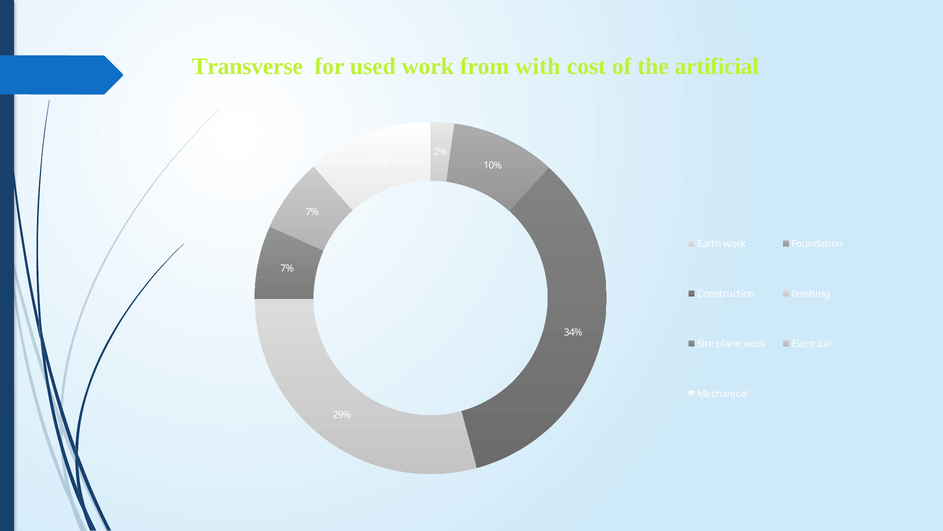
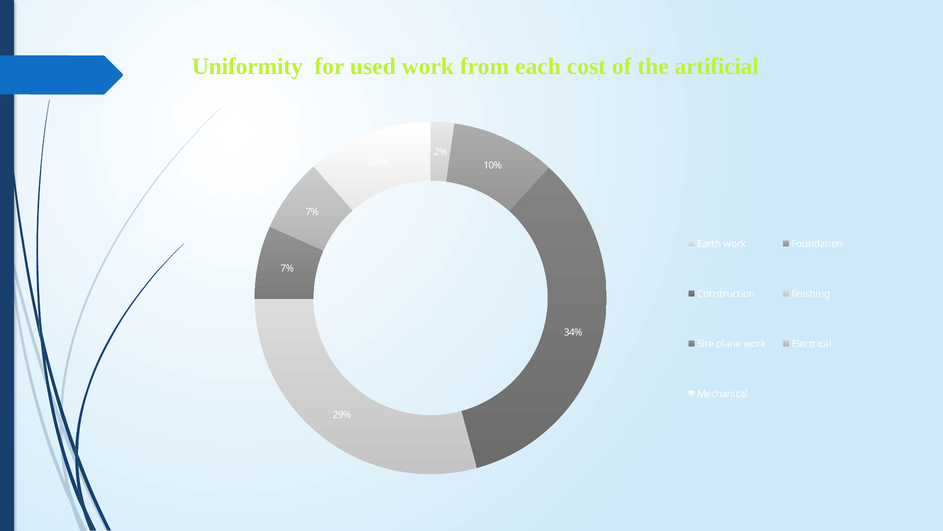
Transverse: Transverse -> Uniformity
with: with -> each
